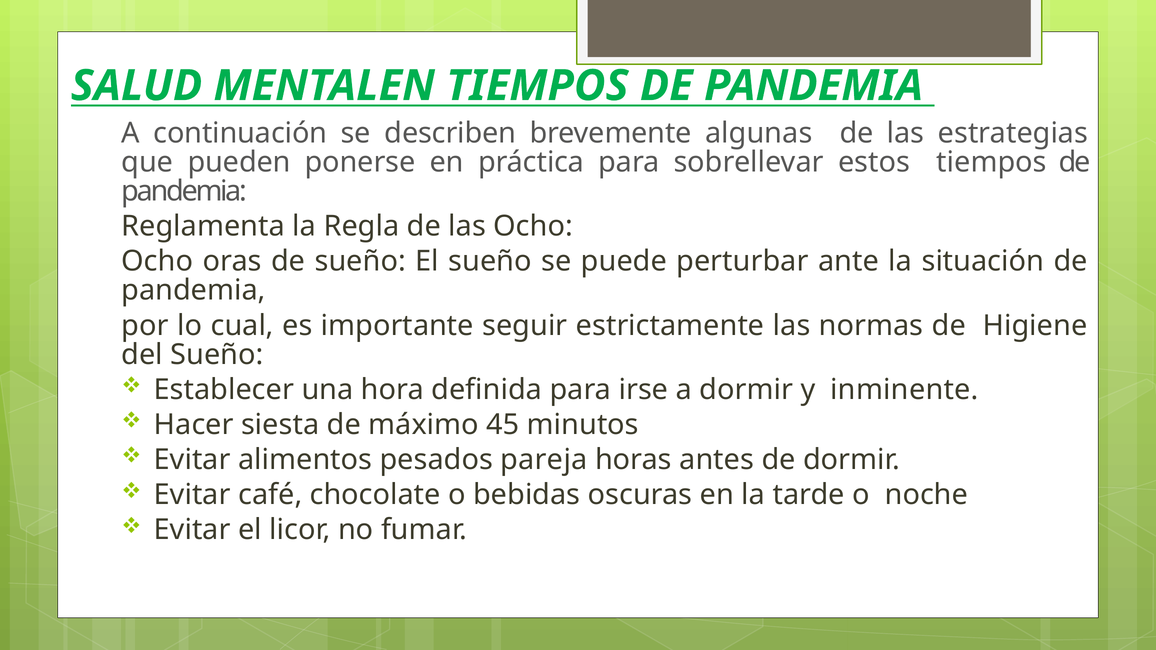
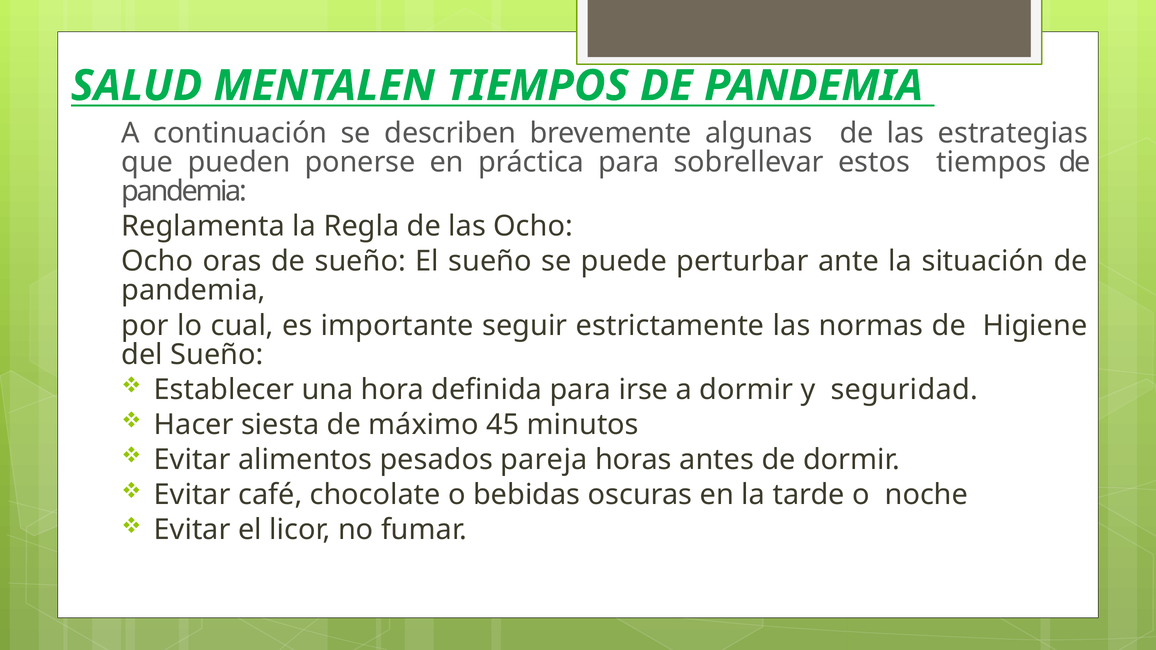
inminente: inminente -> seguridad
